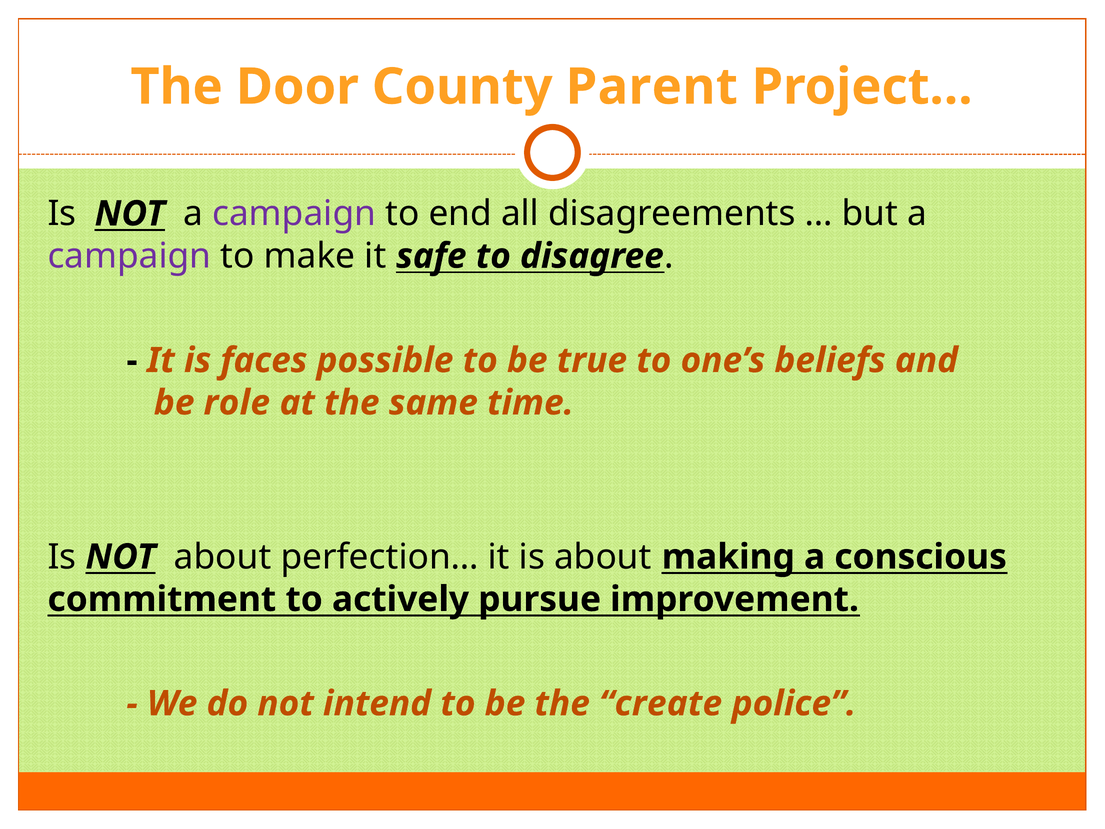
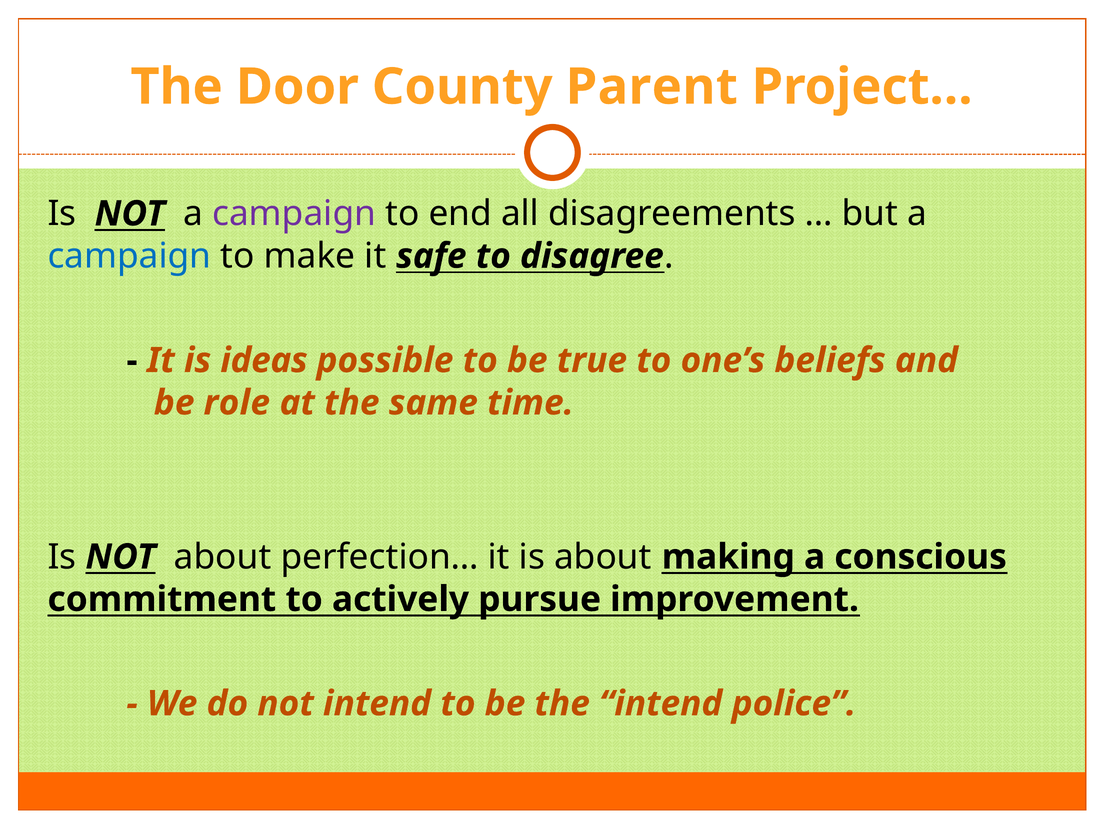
campaign at (129, 256) colour: purple -> blue
faces: faces -> ideas
the create: create -> intend
